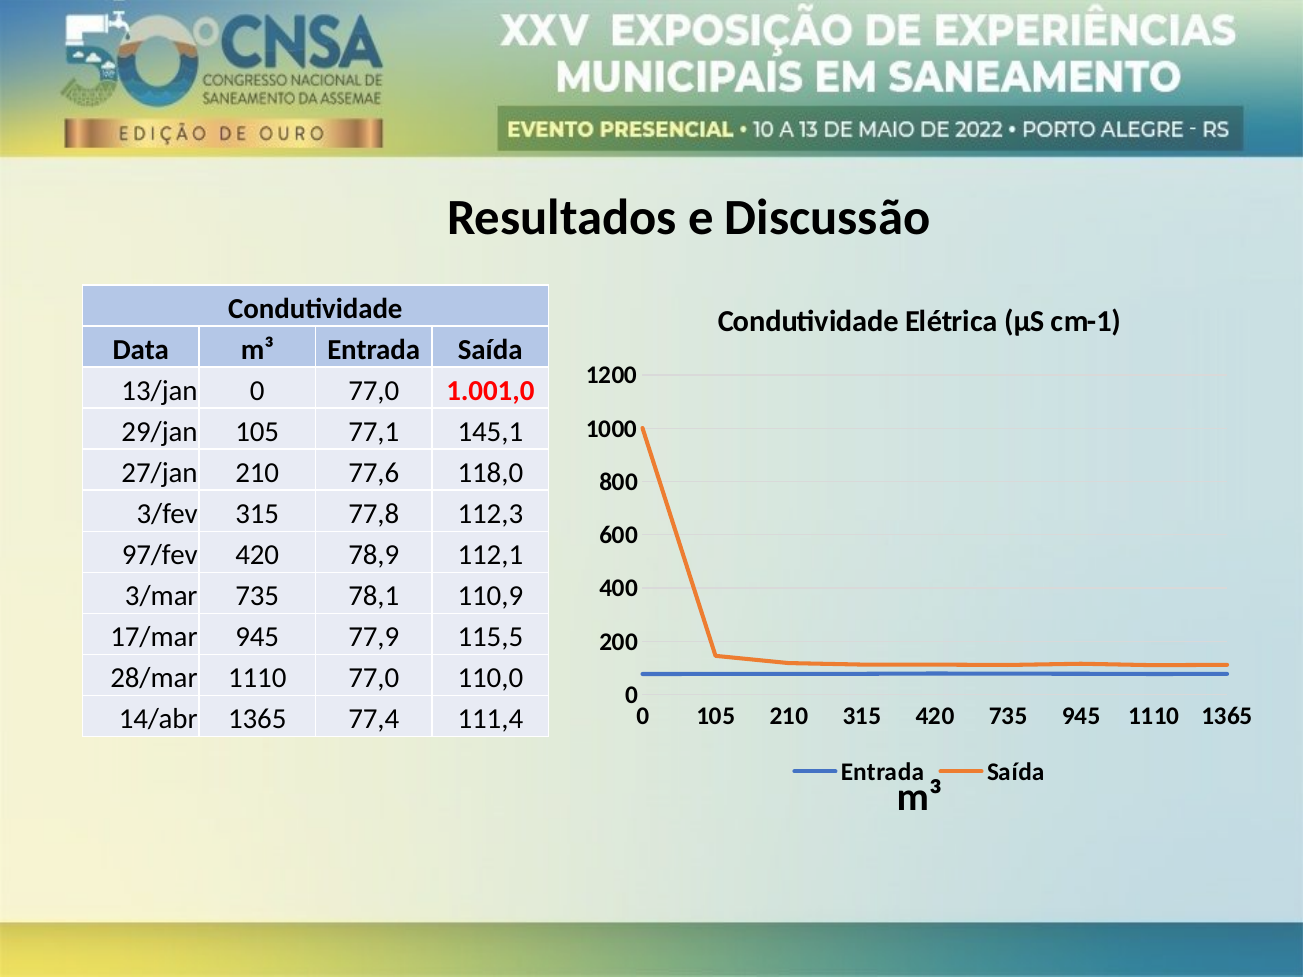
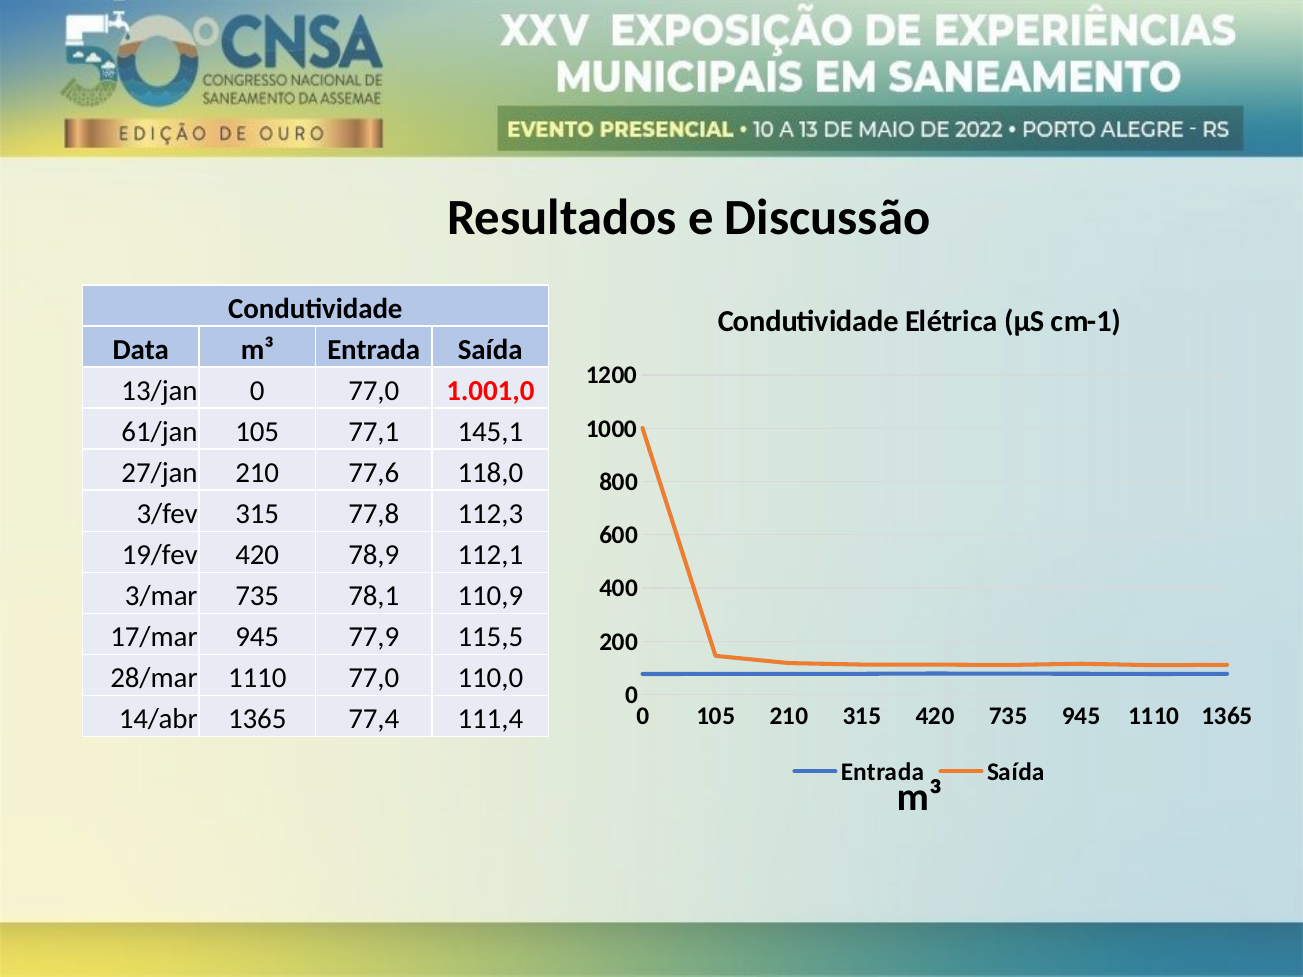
29/jan: 29/jan -> 61/jan
97/fev: 97/fev -> 19/fev
